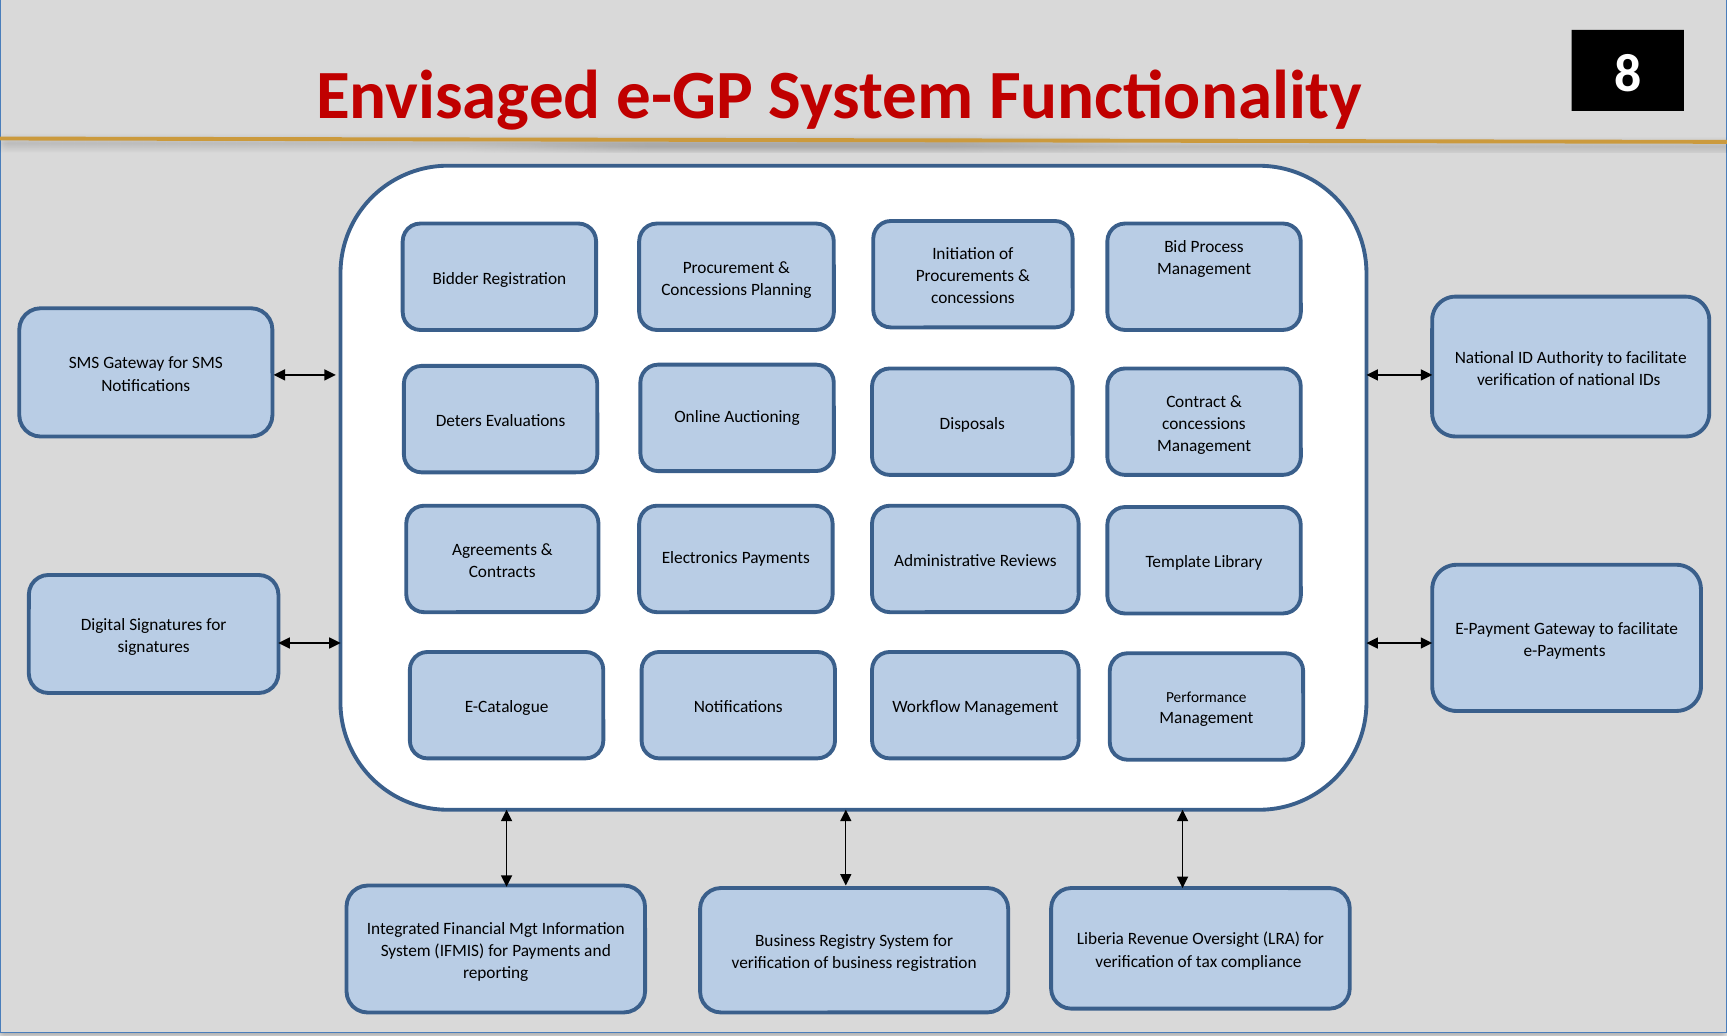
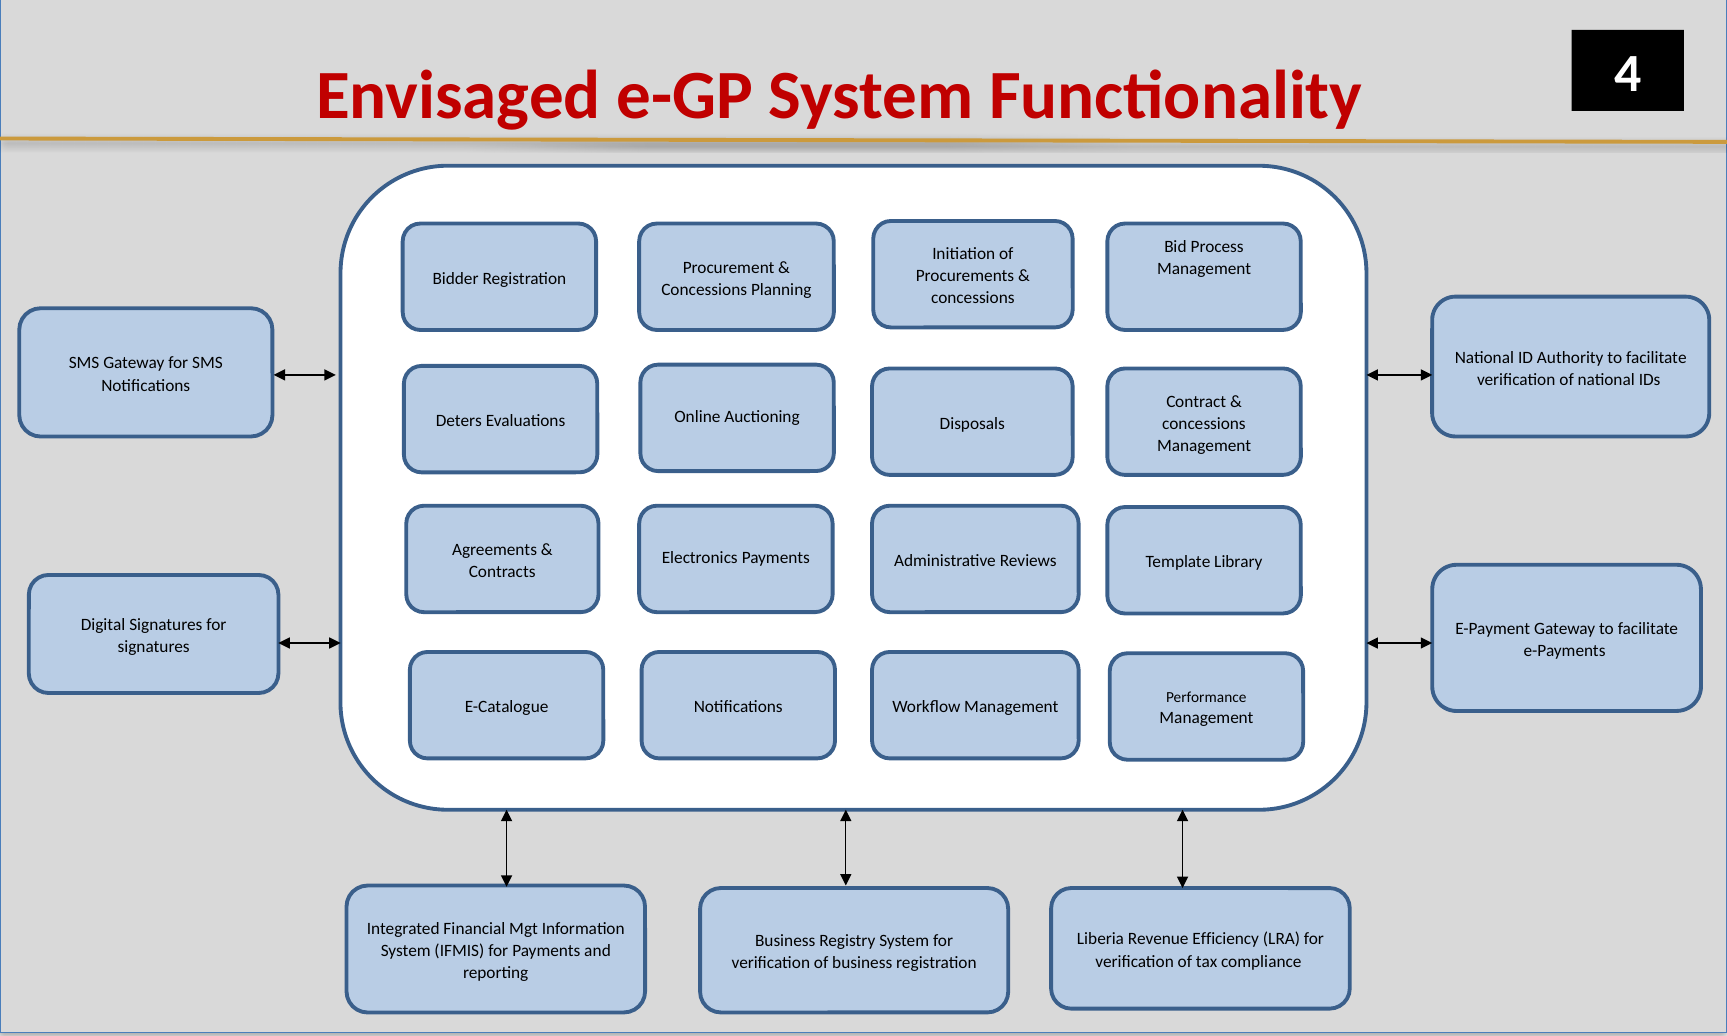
8: 8 -> 4
Oversight: Oversight -> Efficiency
